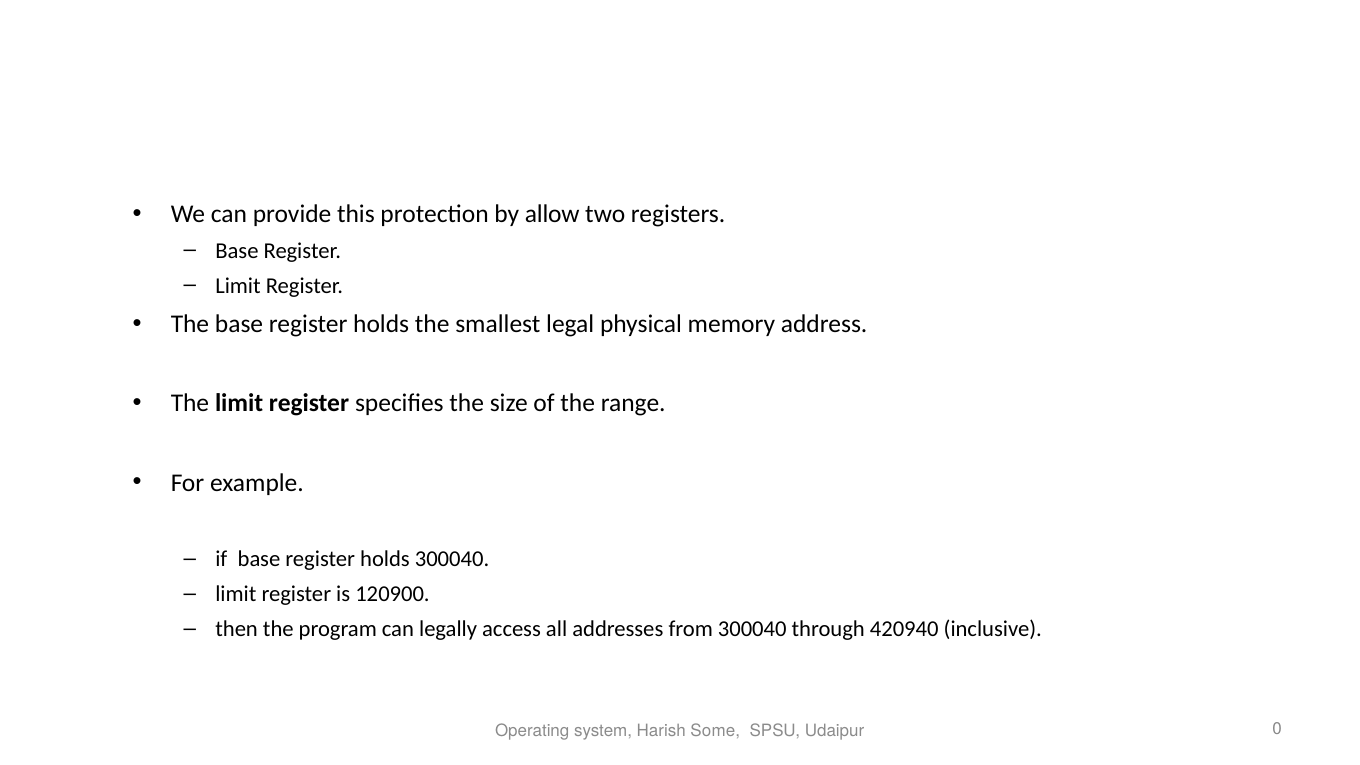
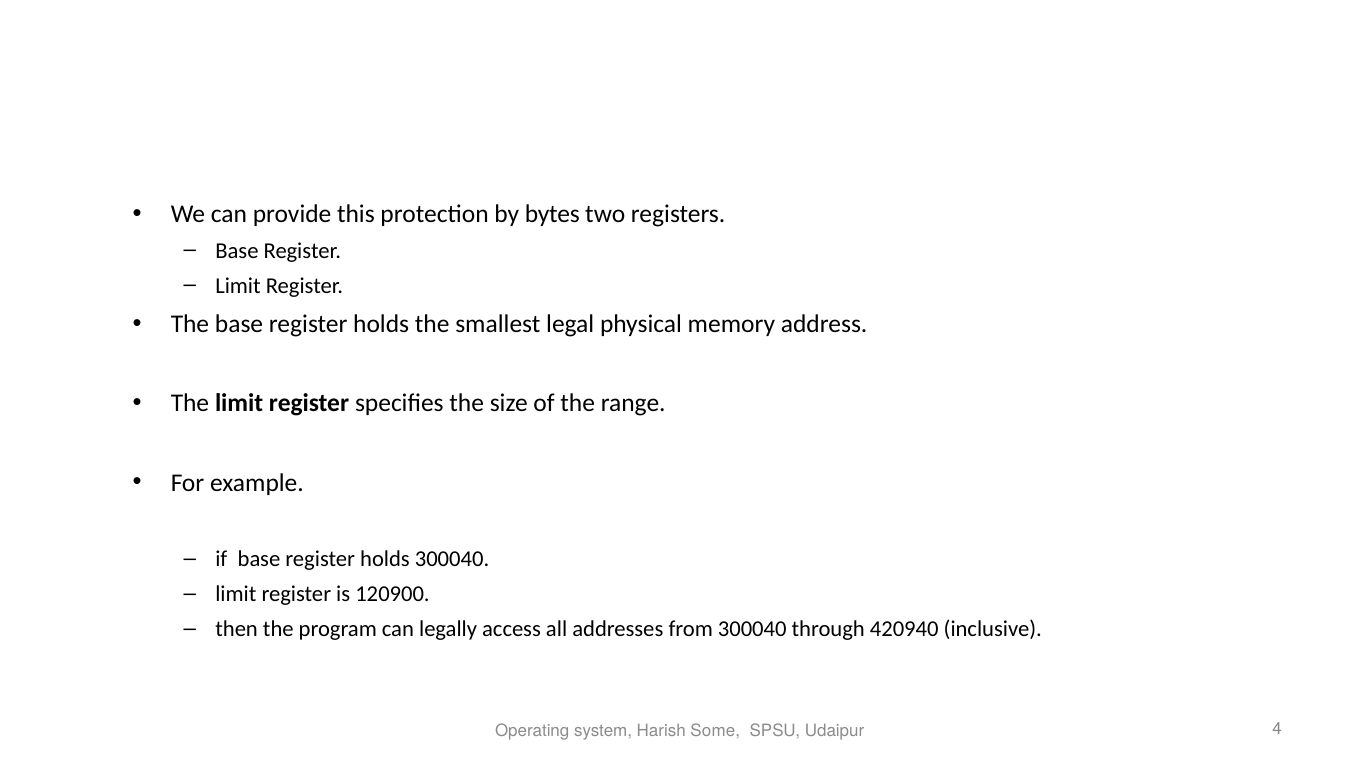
allow: allow -> bytes
0: 0 -> 4
